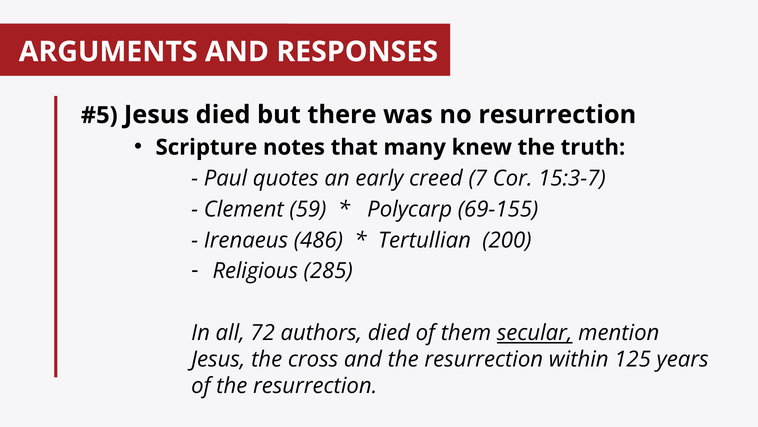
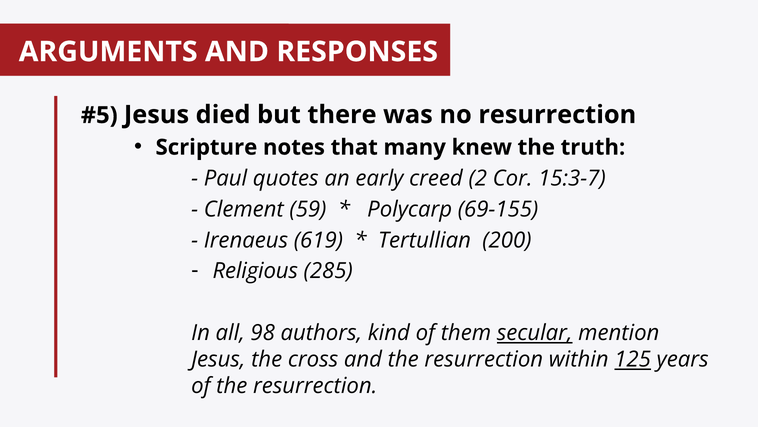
creed 7: 7 -> 2
486: 486 -> 619
72: 72 -> 98
authors died: died -> kind
125 underline: none -> present
